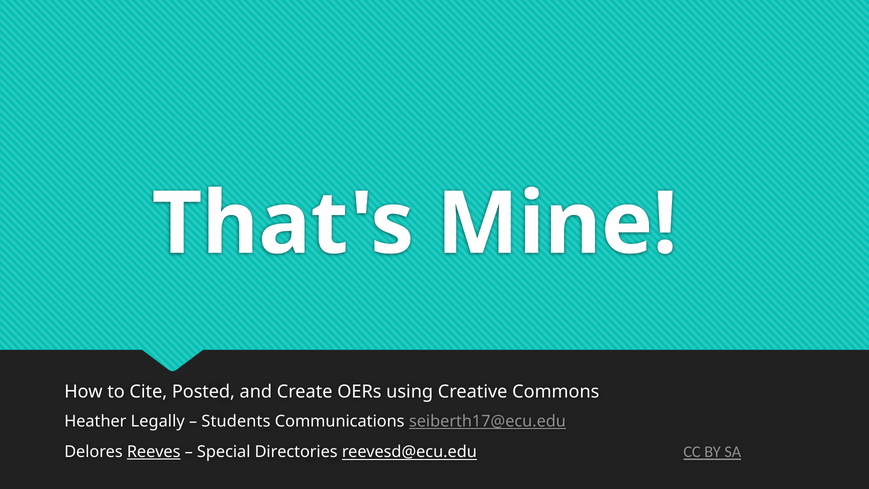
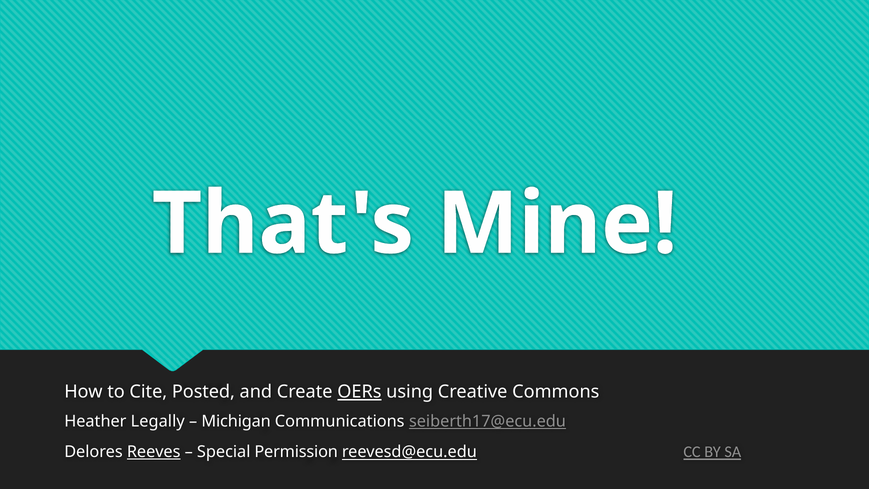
OERs underline: none -> present
Students: Students -> Michigan
Directories: Directories -> Permission
